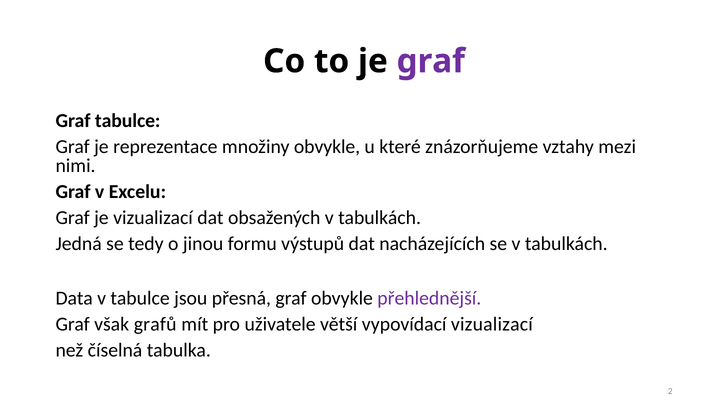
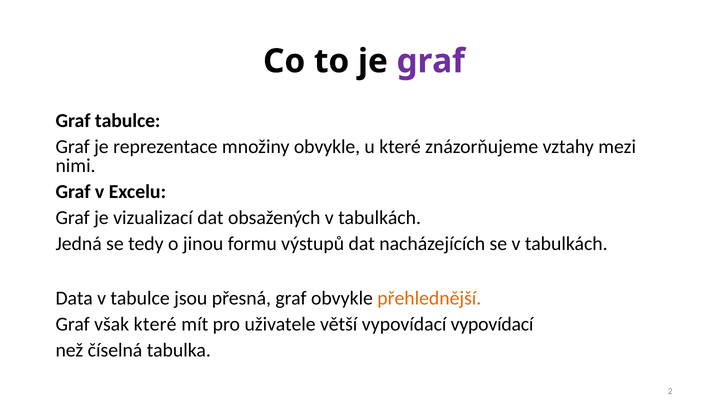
přehlednější colour: purple -> orange
však grafů: grafů -> které
vypovídací vizualizací: vizualizací -> vypovídací
